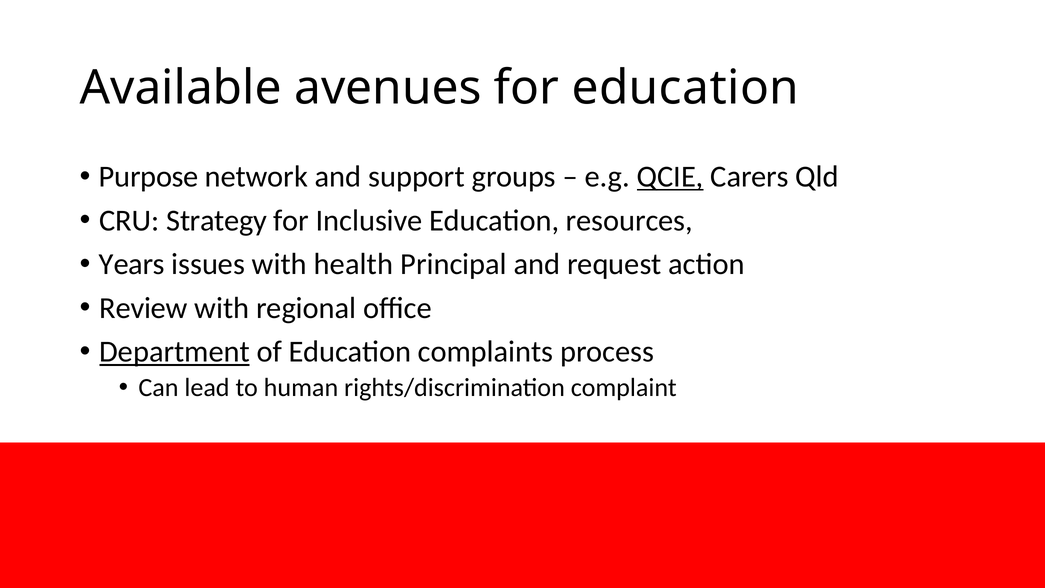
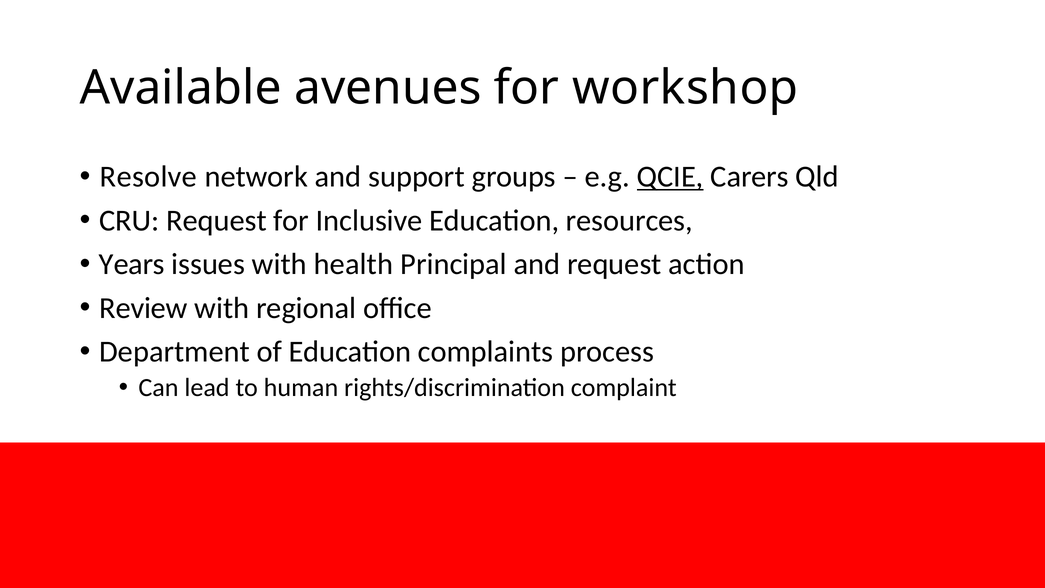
for education: education -> workshop
Purpose: Purpose -> Resolve
CRU Strategy: Strategy -> Request
Department underline: present -> none
